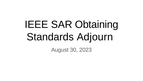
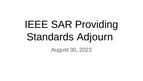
Obtaining: Obtaining -> Providing
